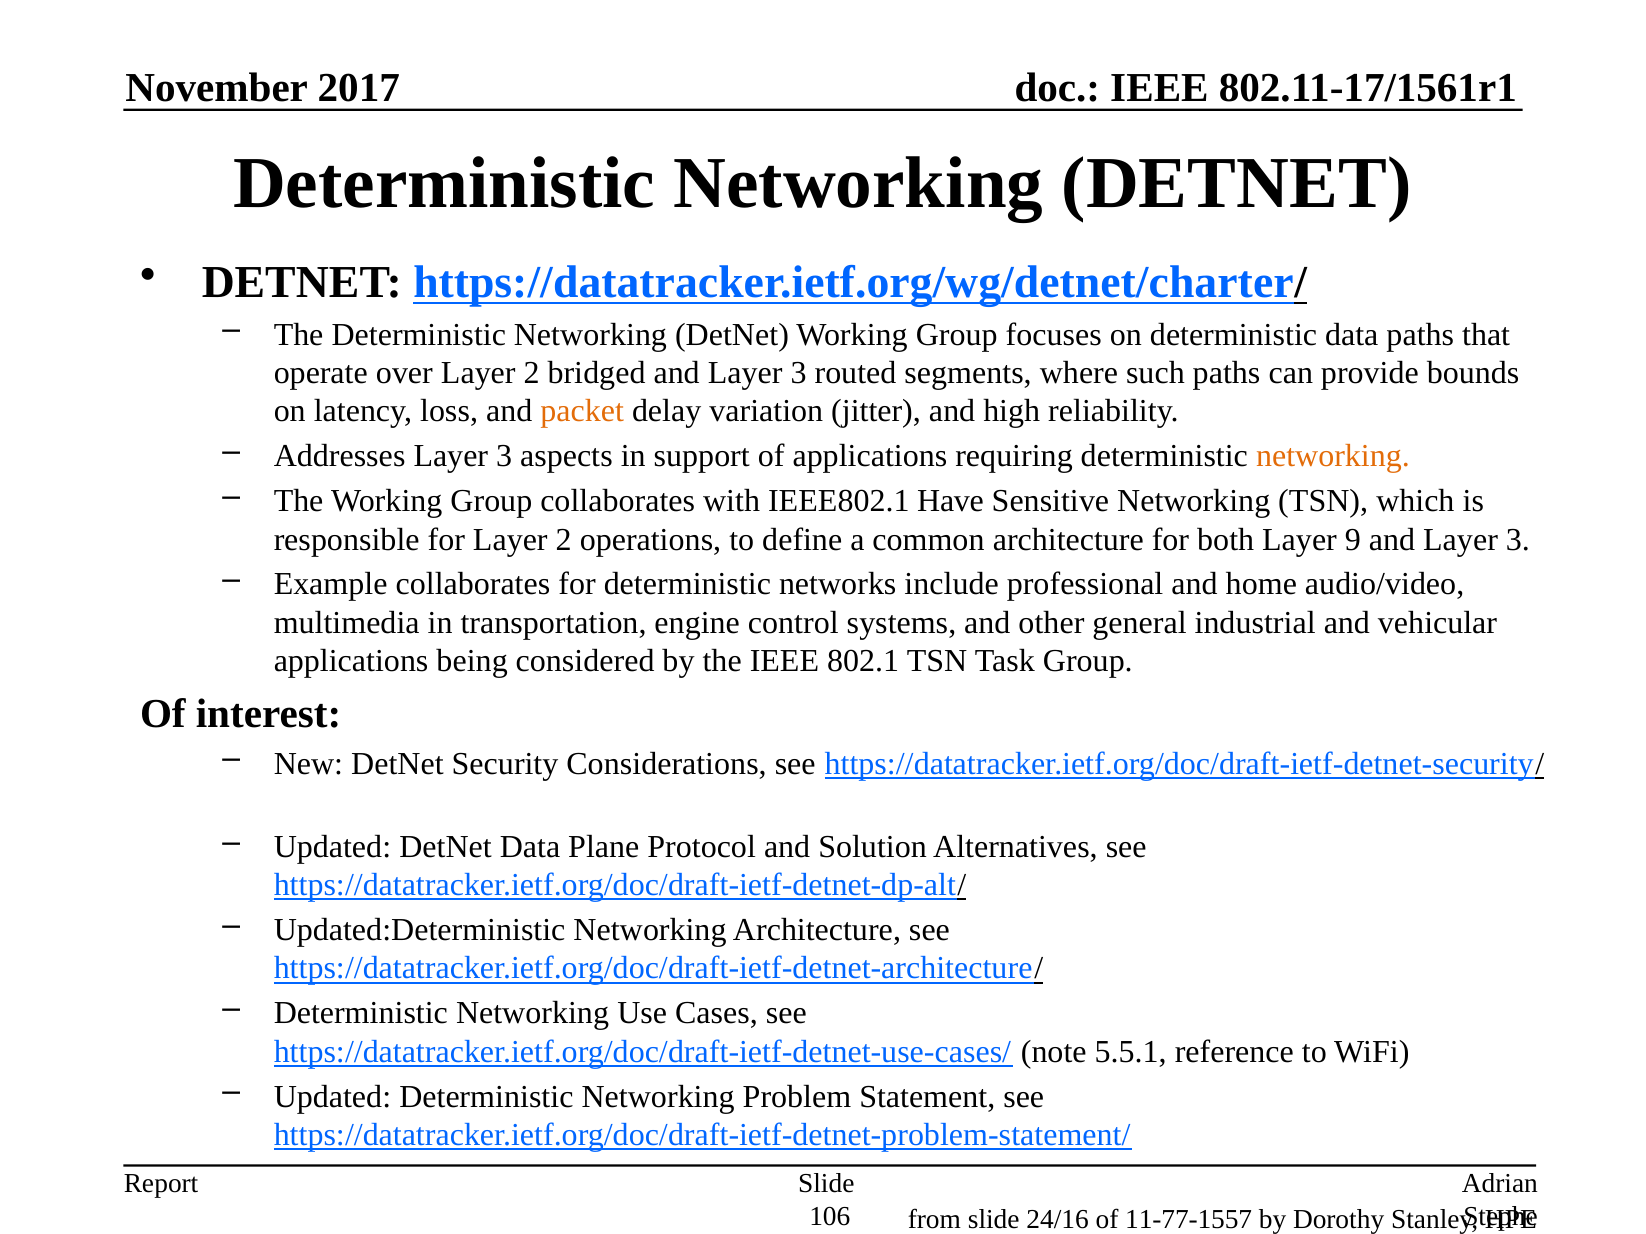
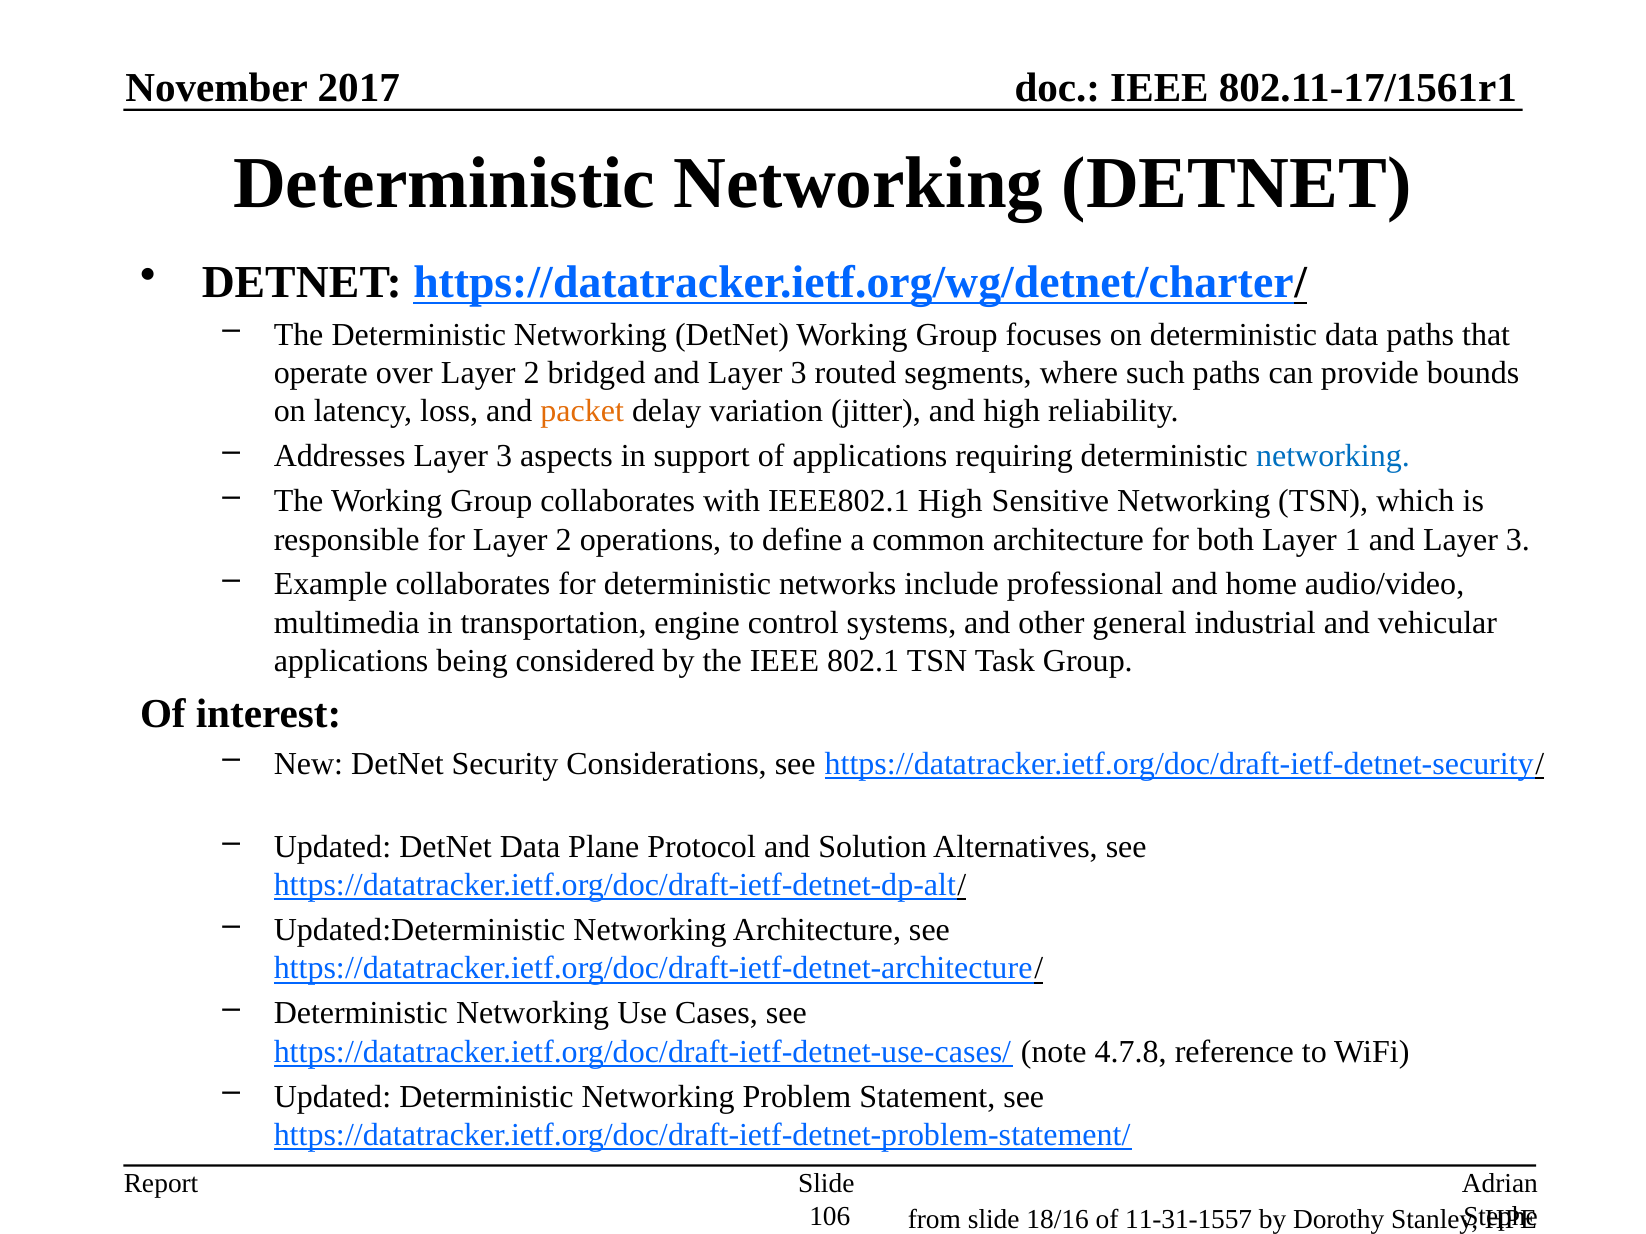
networking at (1333, 456) colour: orange -> blue
IEEE802.1 Have: Have -> High
9: 9 -> 1
5.5.1: 5.5.1 -> 4.7.8
24/16: 24/16 -> 18/16
11-77-1557: 11-77-1557 -> 11-31-1557
